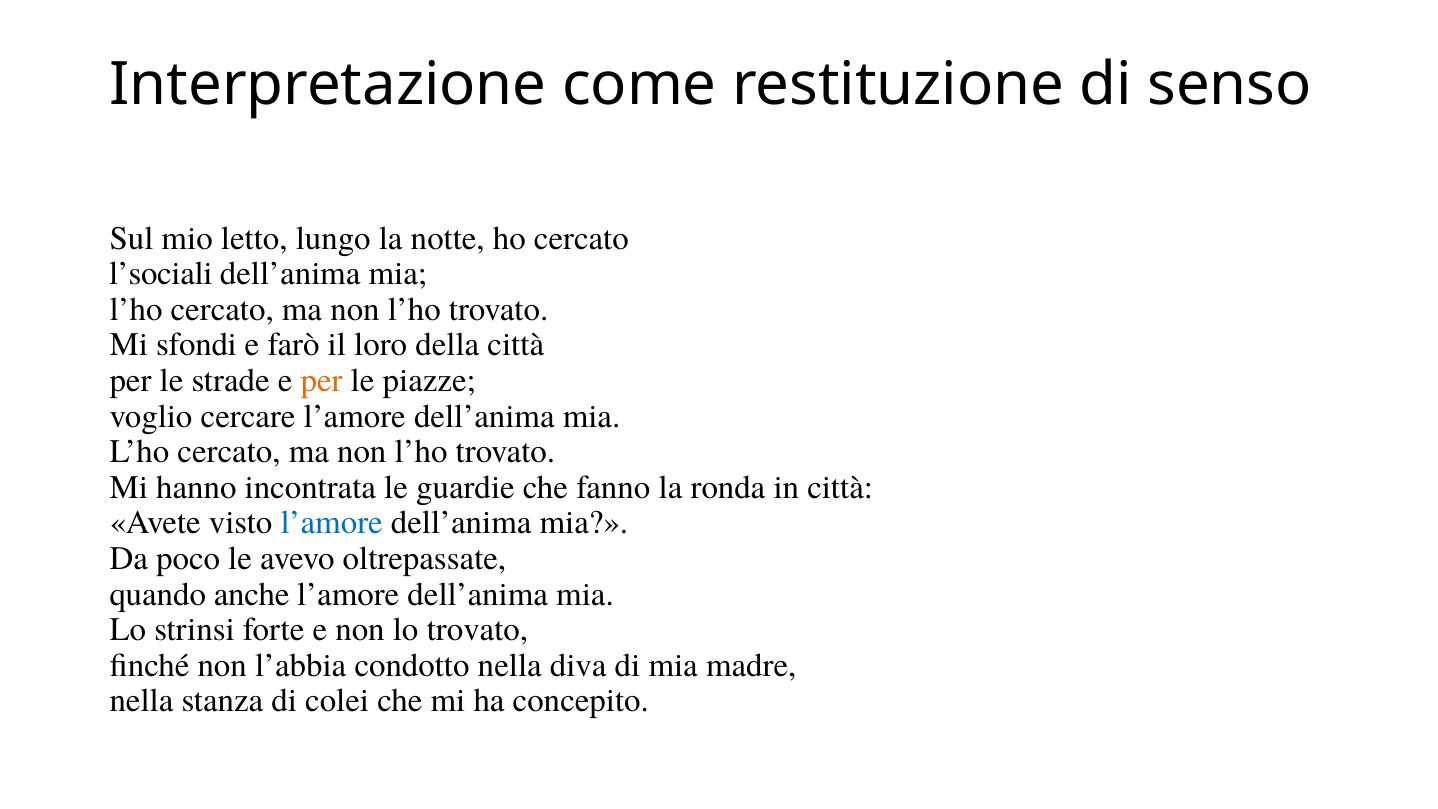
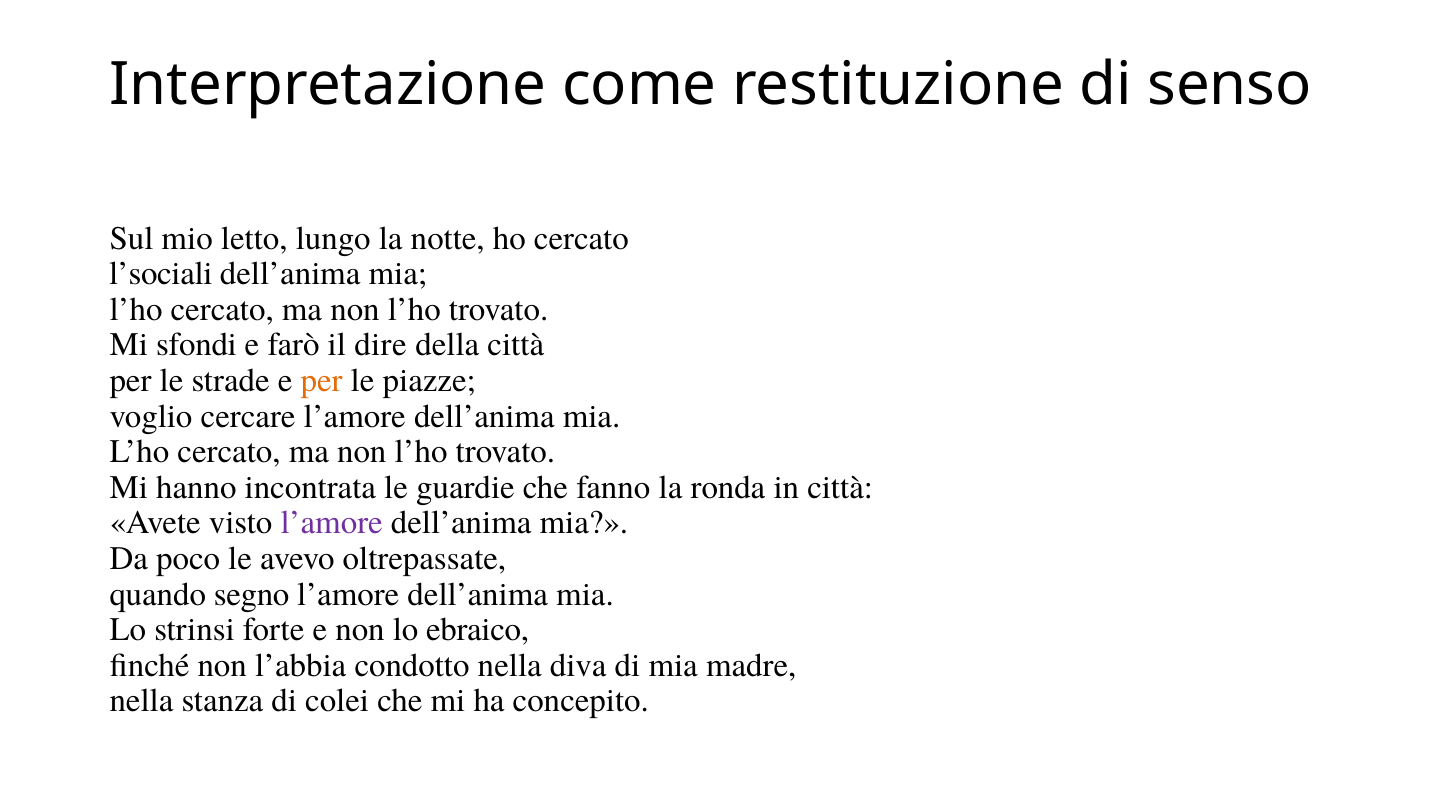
loro: loro -> dire
l’amore at (332, 523) colour: blue -> purple
anche: anche -> segno
lo trovato: trovato -> ebraico
